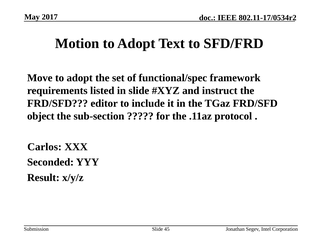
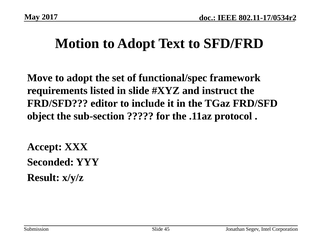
Carlos: Carlos -> Accept
